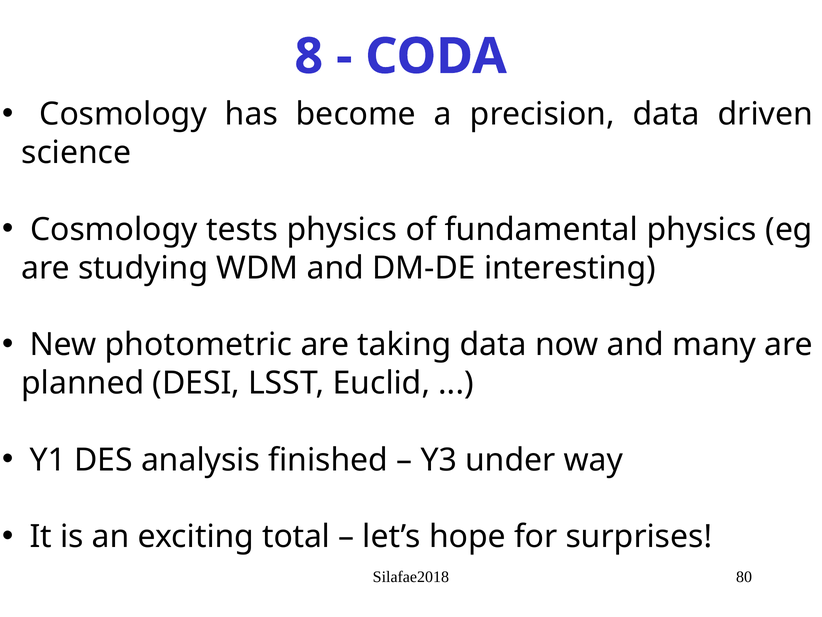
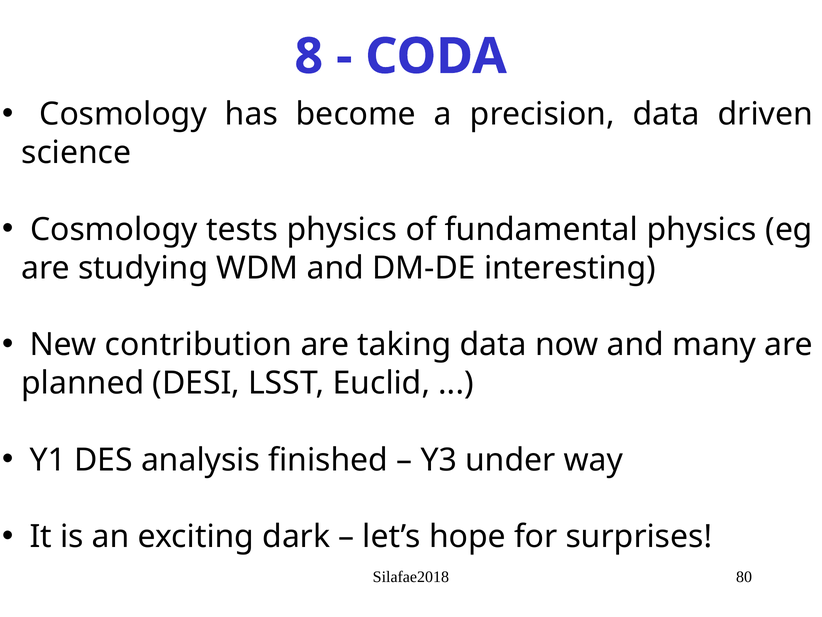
photometric: photometric -> contribution
total: total -> dark
